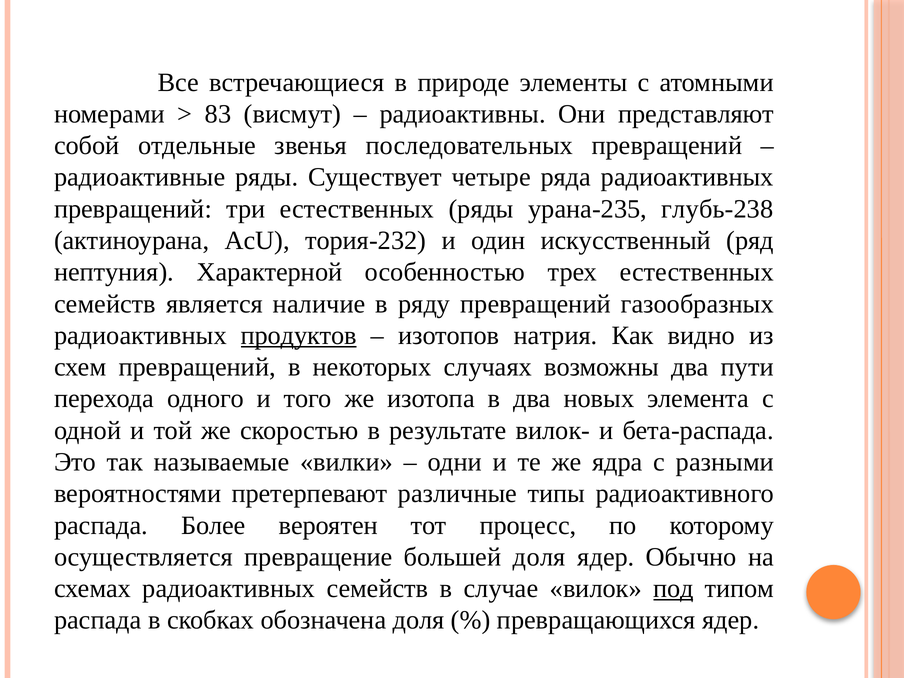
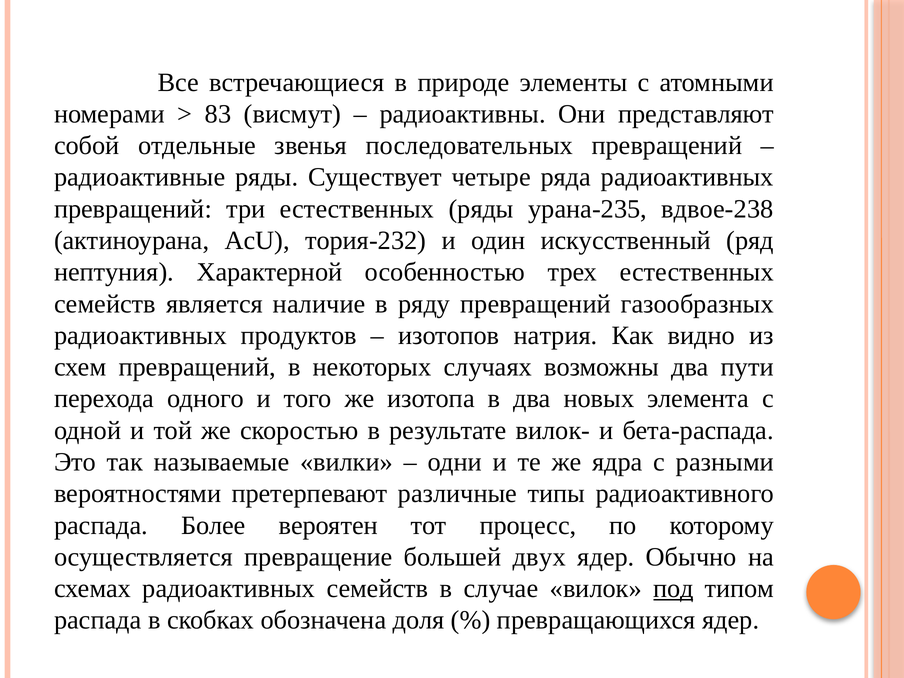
глубь-238: глубь-238 -> вдвое-238
продуктов underline: present -> none
большей доля: доля -> двух
